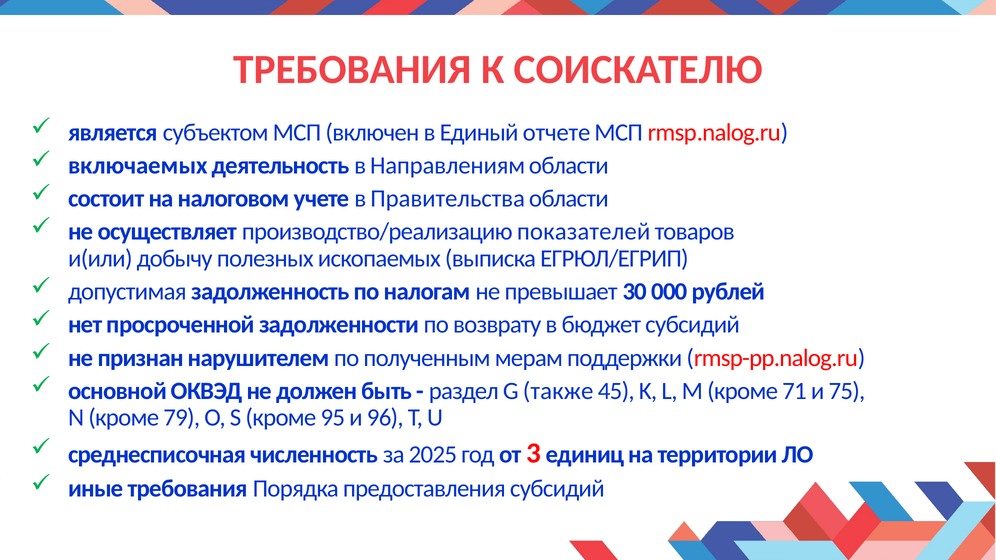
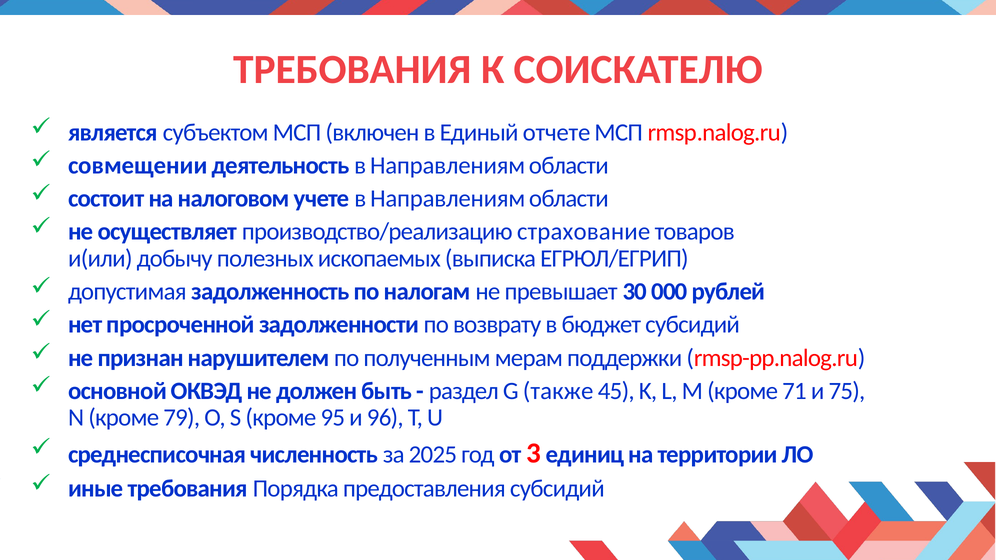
включаемых: включаемых -> совмещении
учете в Правительства: Правительства -> Направлениям
показателей: показателей -> страхование
